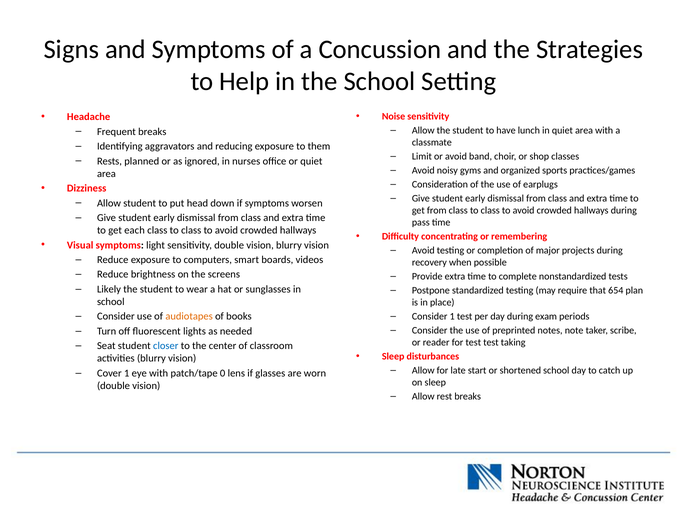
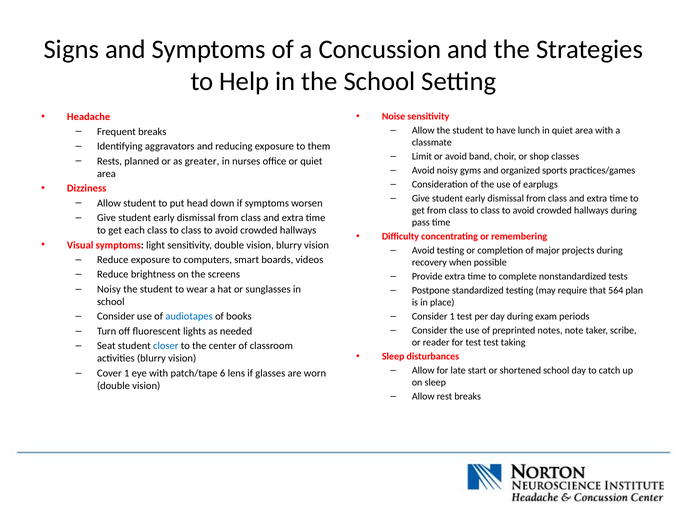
ignored: ignored -> greater
Likely at (109, 289): Likely -> Noisy
654: 654 -> 564
audiotapes colour: orange -> blue
0: 0 -> 6
